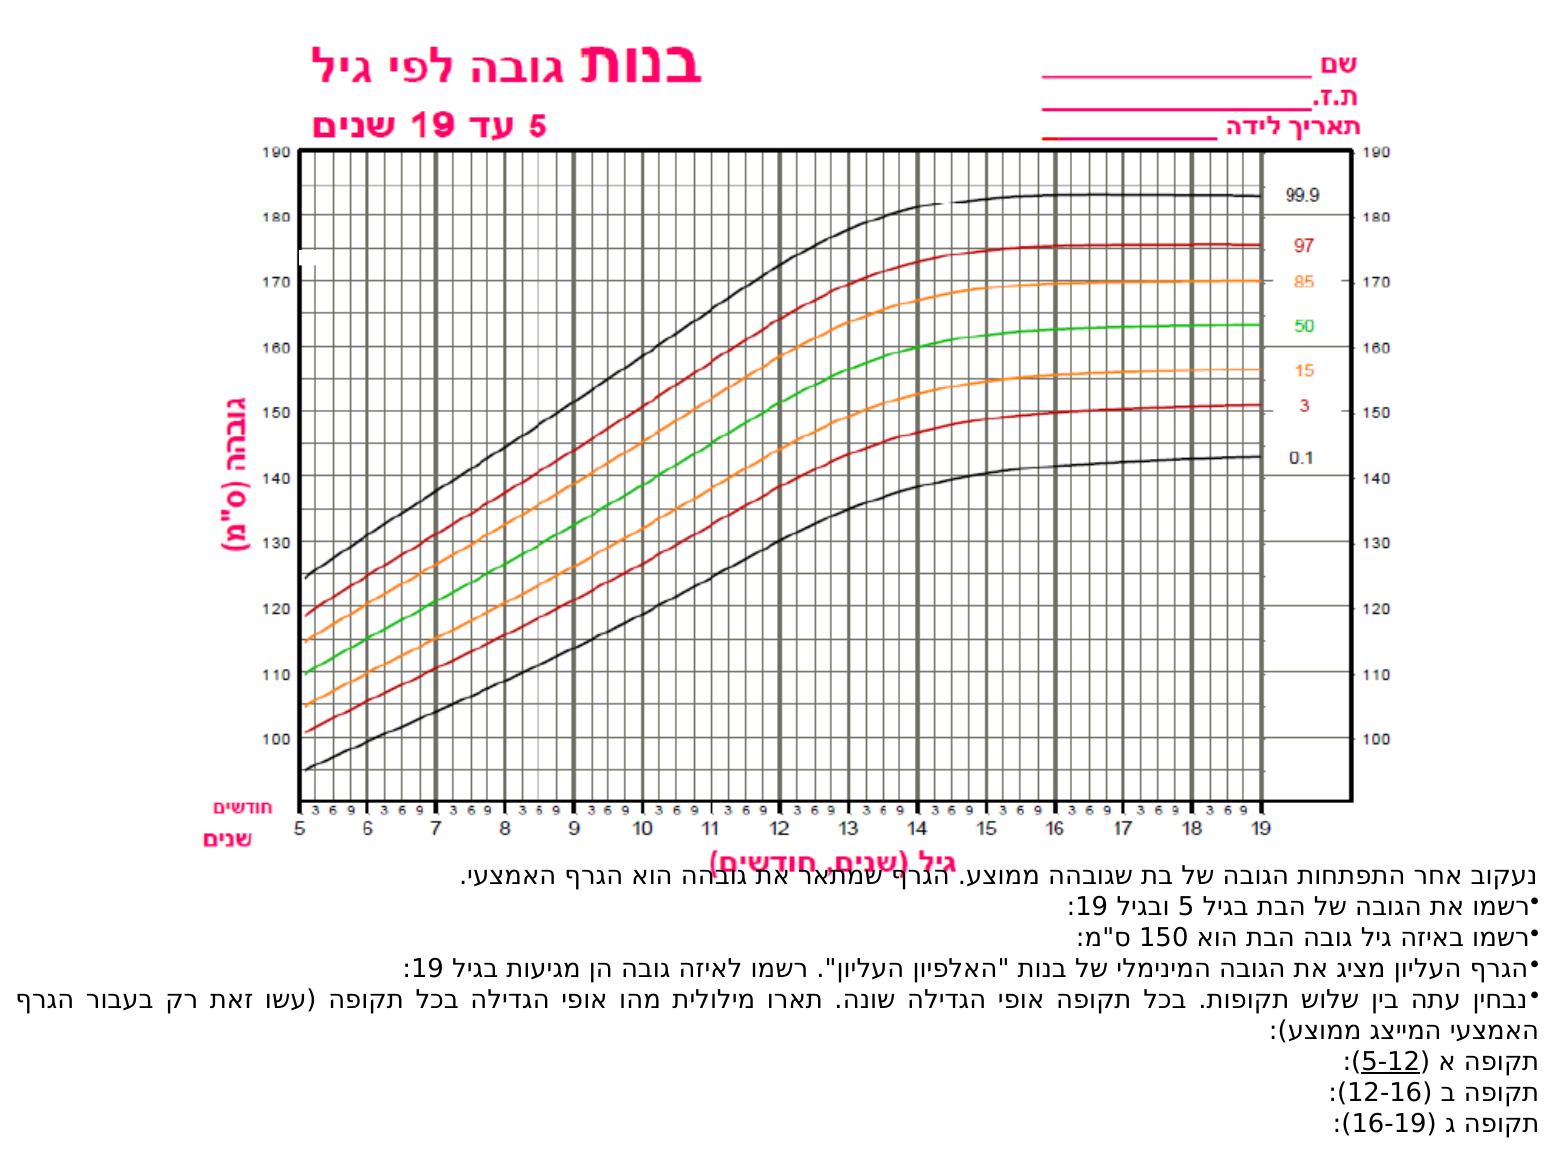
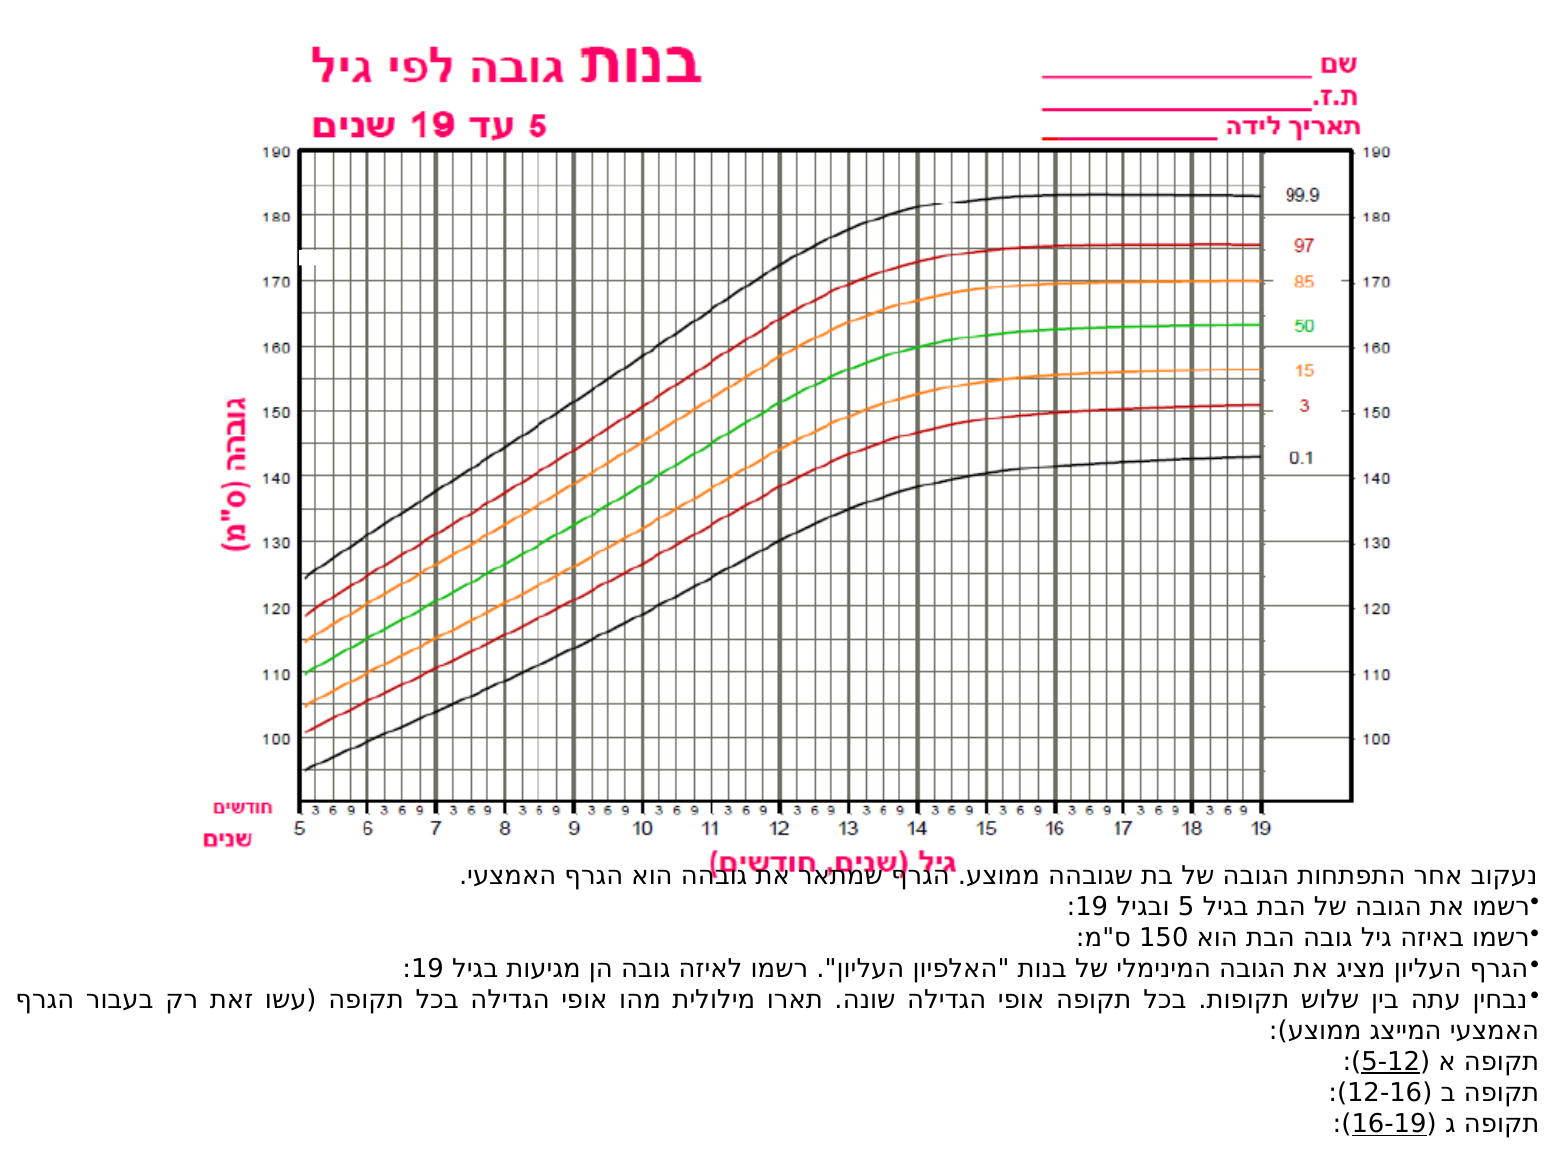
16-19 underline: none -> present
